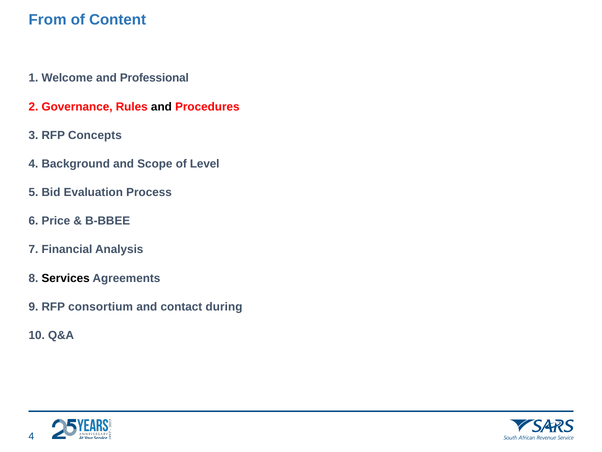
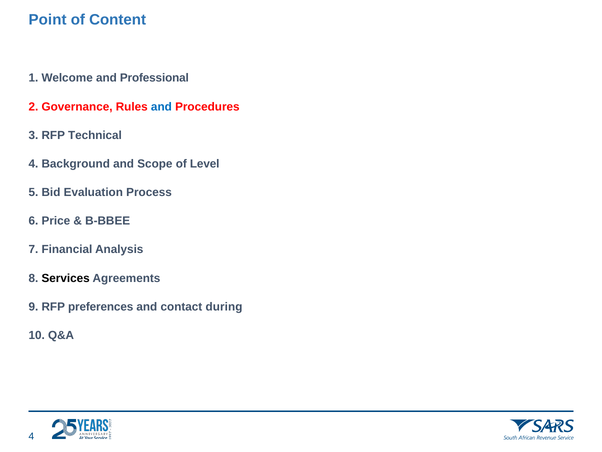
From: From -> Point
and at (161, 107) colour: black -> blue
Concepts: Concepts -> Technical
consortium: consortium -> preferences
